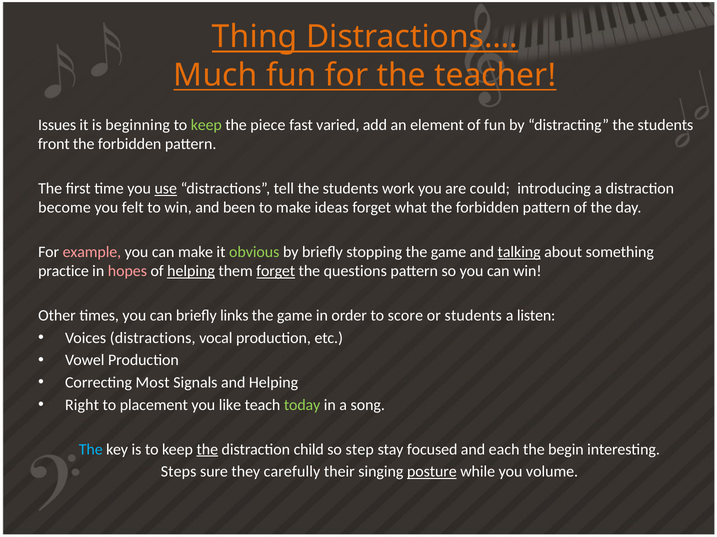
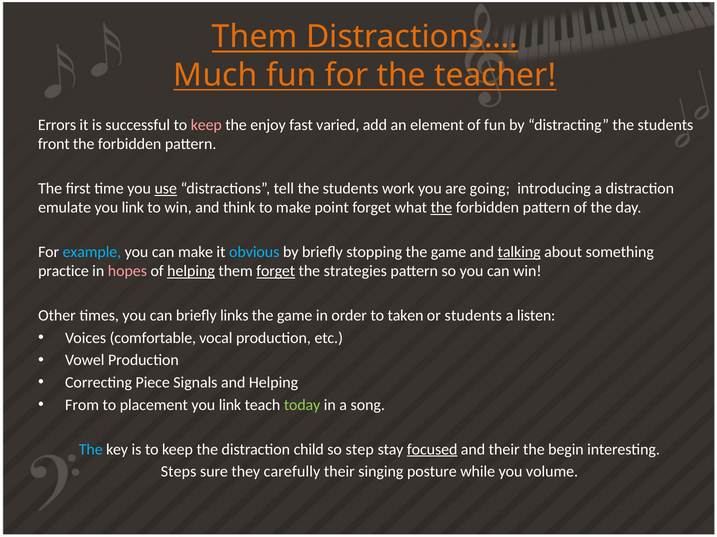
Thing at (255, 37): Thing -> Them
Issues: Issues -> Errors
beginning: beginning -> successful
keep at (206, 125) colour: light green -> pink
piece: piece -> enjoy
could: could -> going
become: become -> emulate
felt at (133, 208): felt -> link
been: been -> think
ideas: ideas -> point
the at (441, 208) underline: none -> present
example colour: pink -> light blue
obvious colour: light green -> light blue
questions: questions -> strategies
score: score -> taken
Voices distractions: distractions -> comfortable
Most: Most -> Piece
Right: Right -> From
like at (230, 405): like -> link
the at (207, 450) underline: present -> none
focused underline: none -> present
and each: each -> their
posture underline: present -> none
